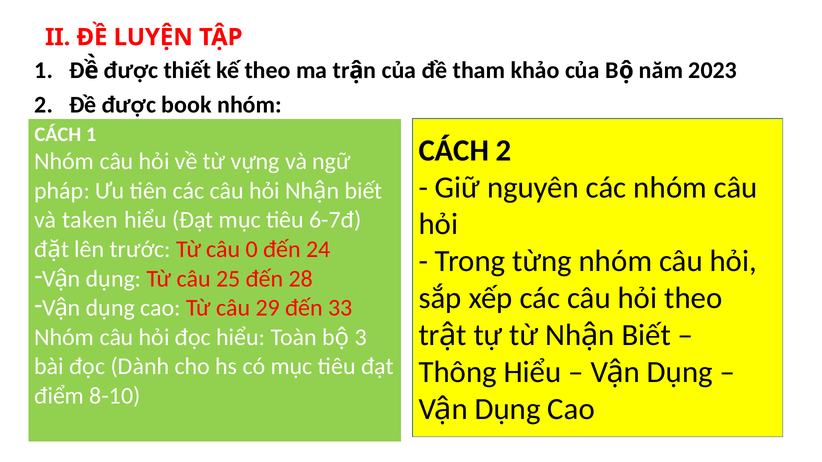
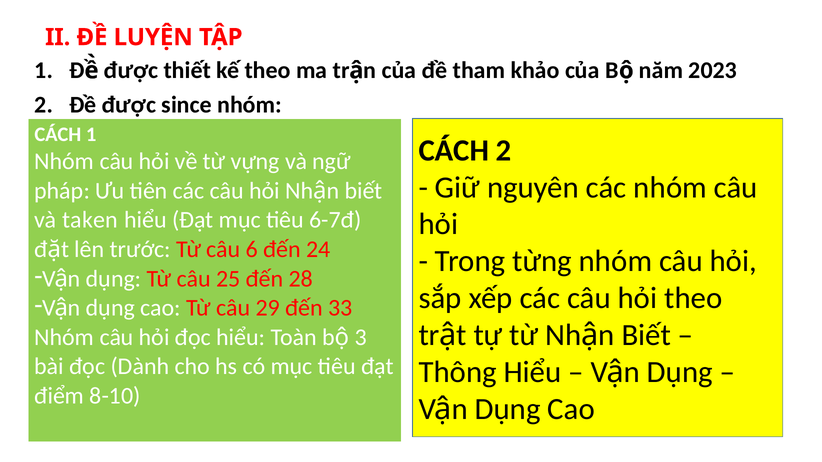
book: book -> since
0: 0 -> 6
